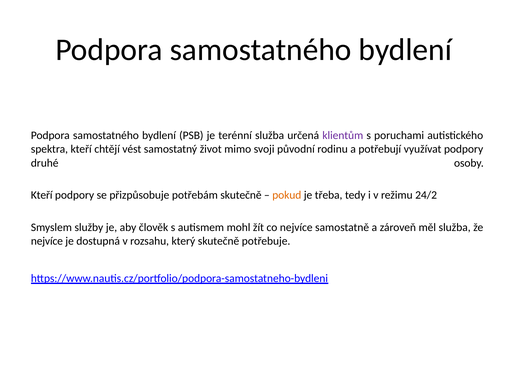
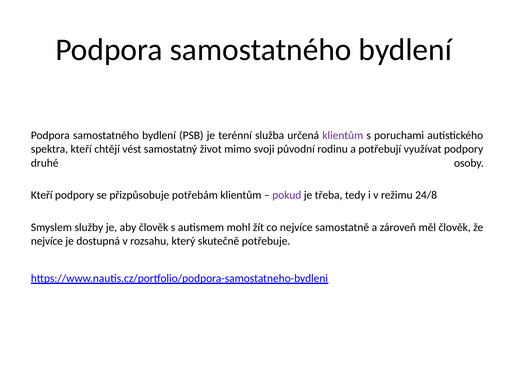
potřebám skutečně: skutečně -> klientům
pokud colour: orange -> purple
24/2: 24/2 -> 24/8
měl služba: služba -> člověk
